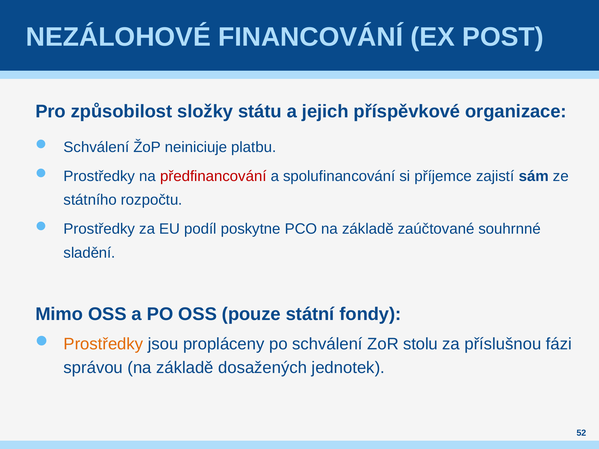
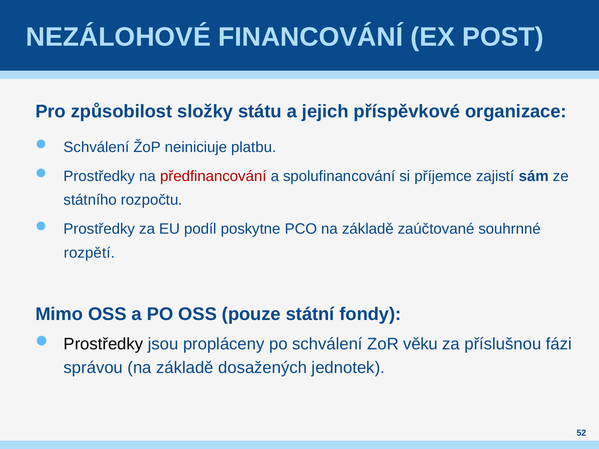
sladění: sladění -> rozpětí
Prostředky at (103, 344) colour: orange -> black
stolu: stolu -> věku
